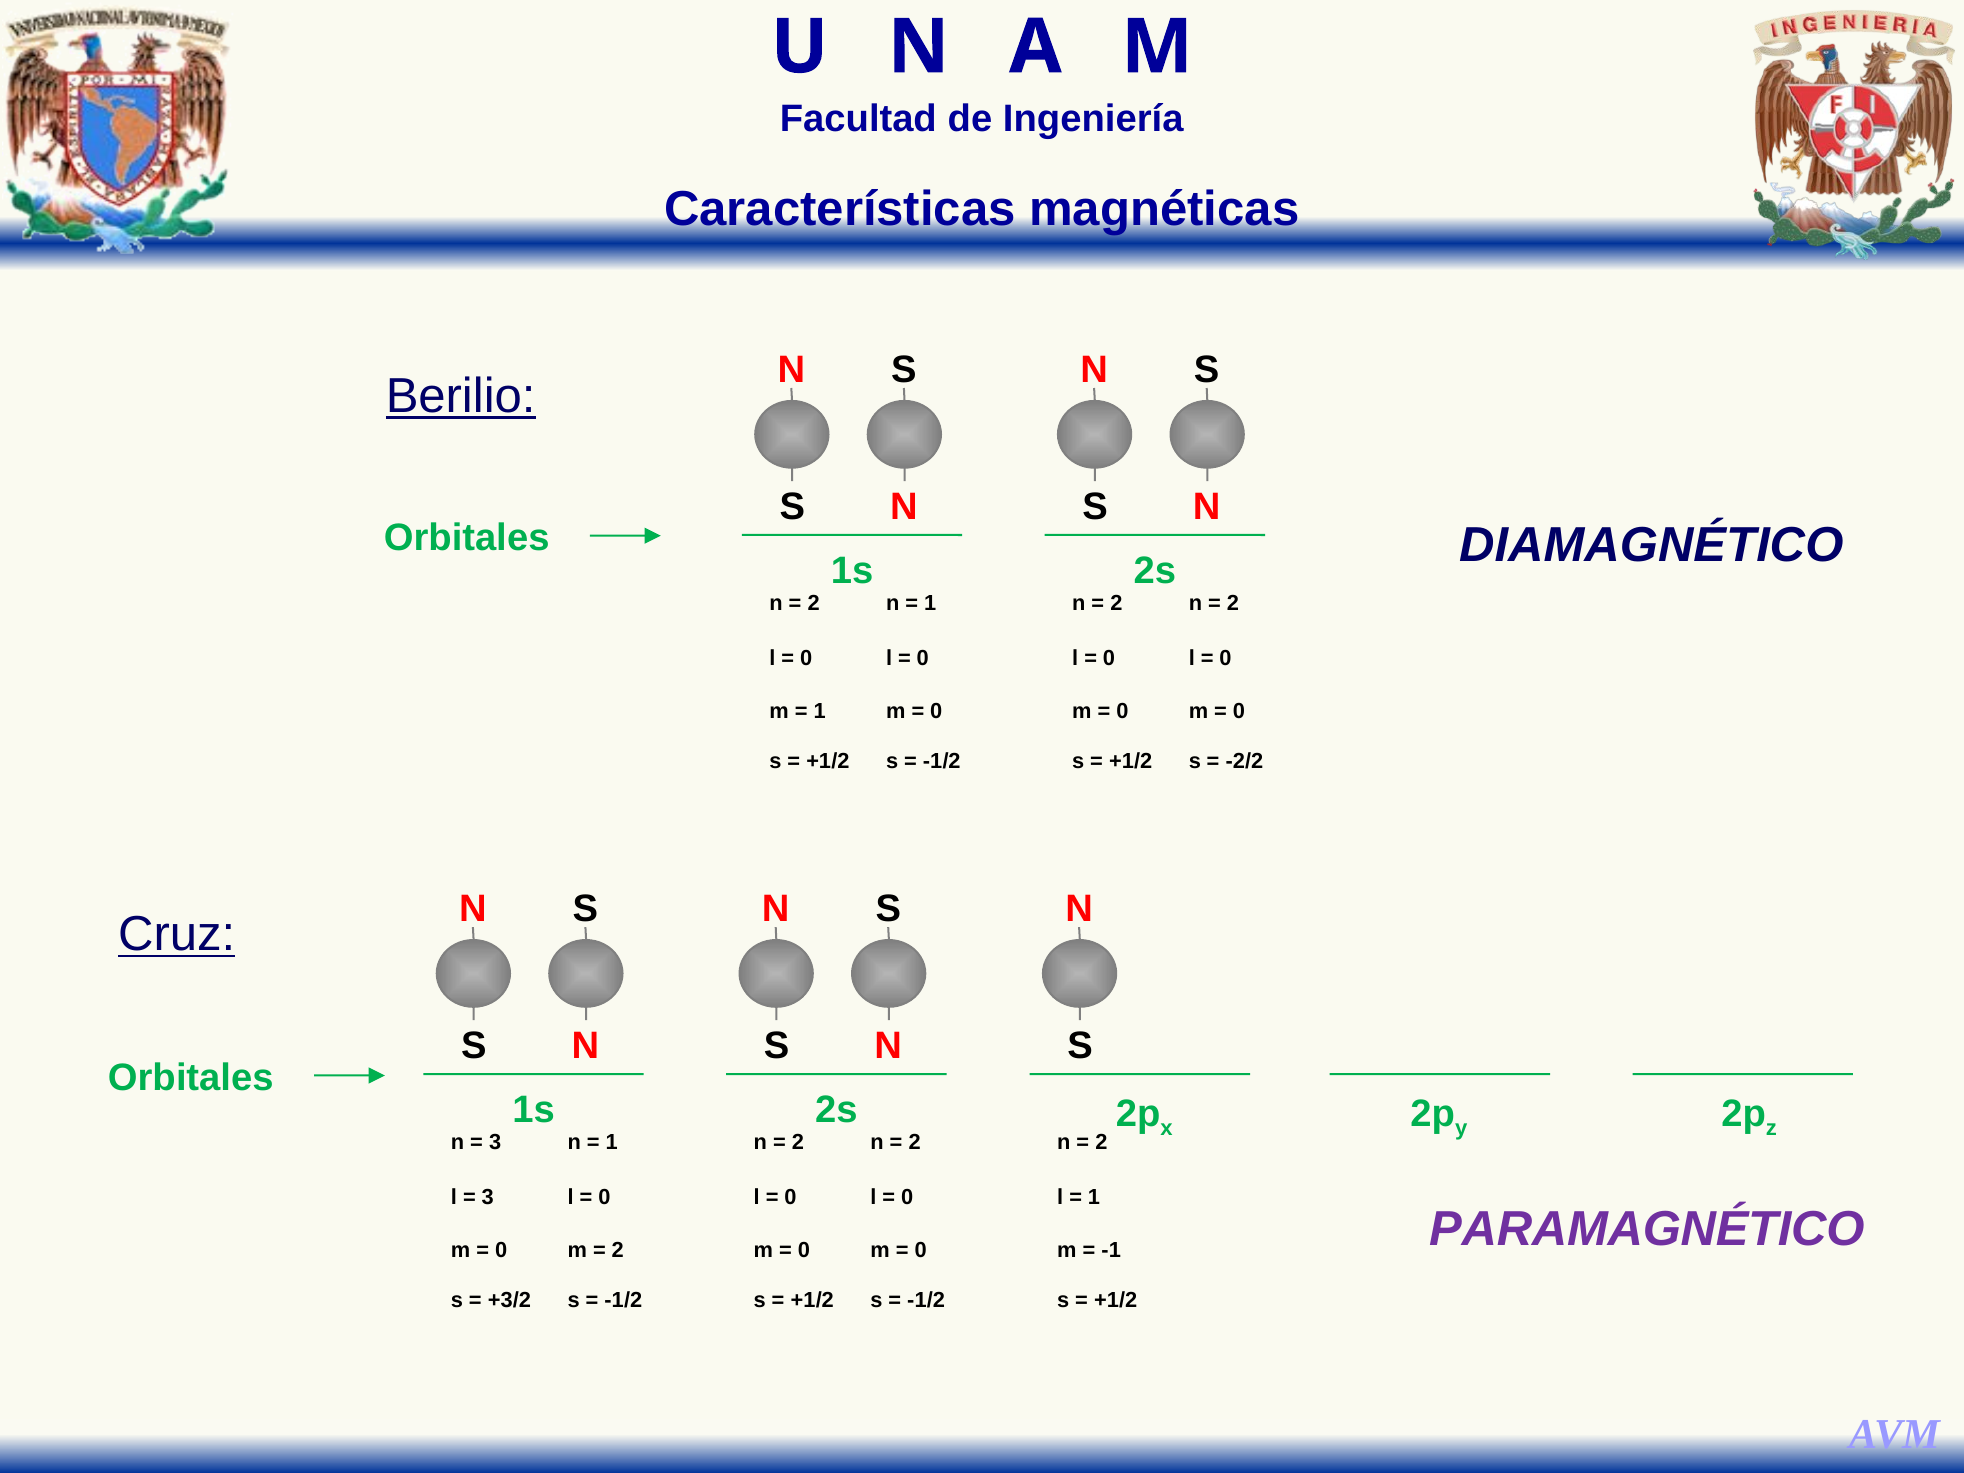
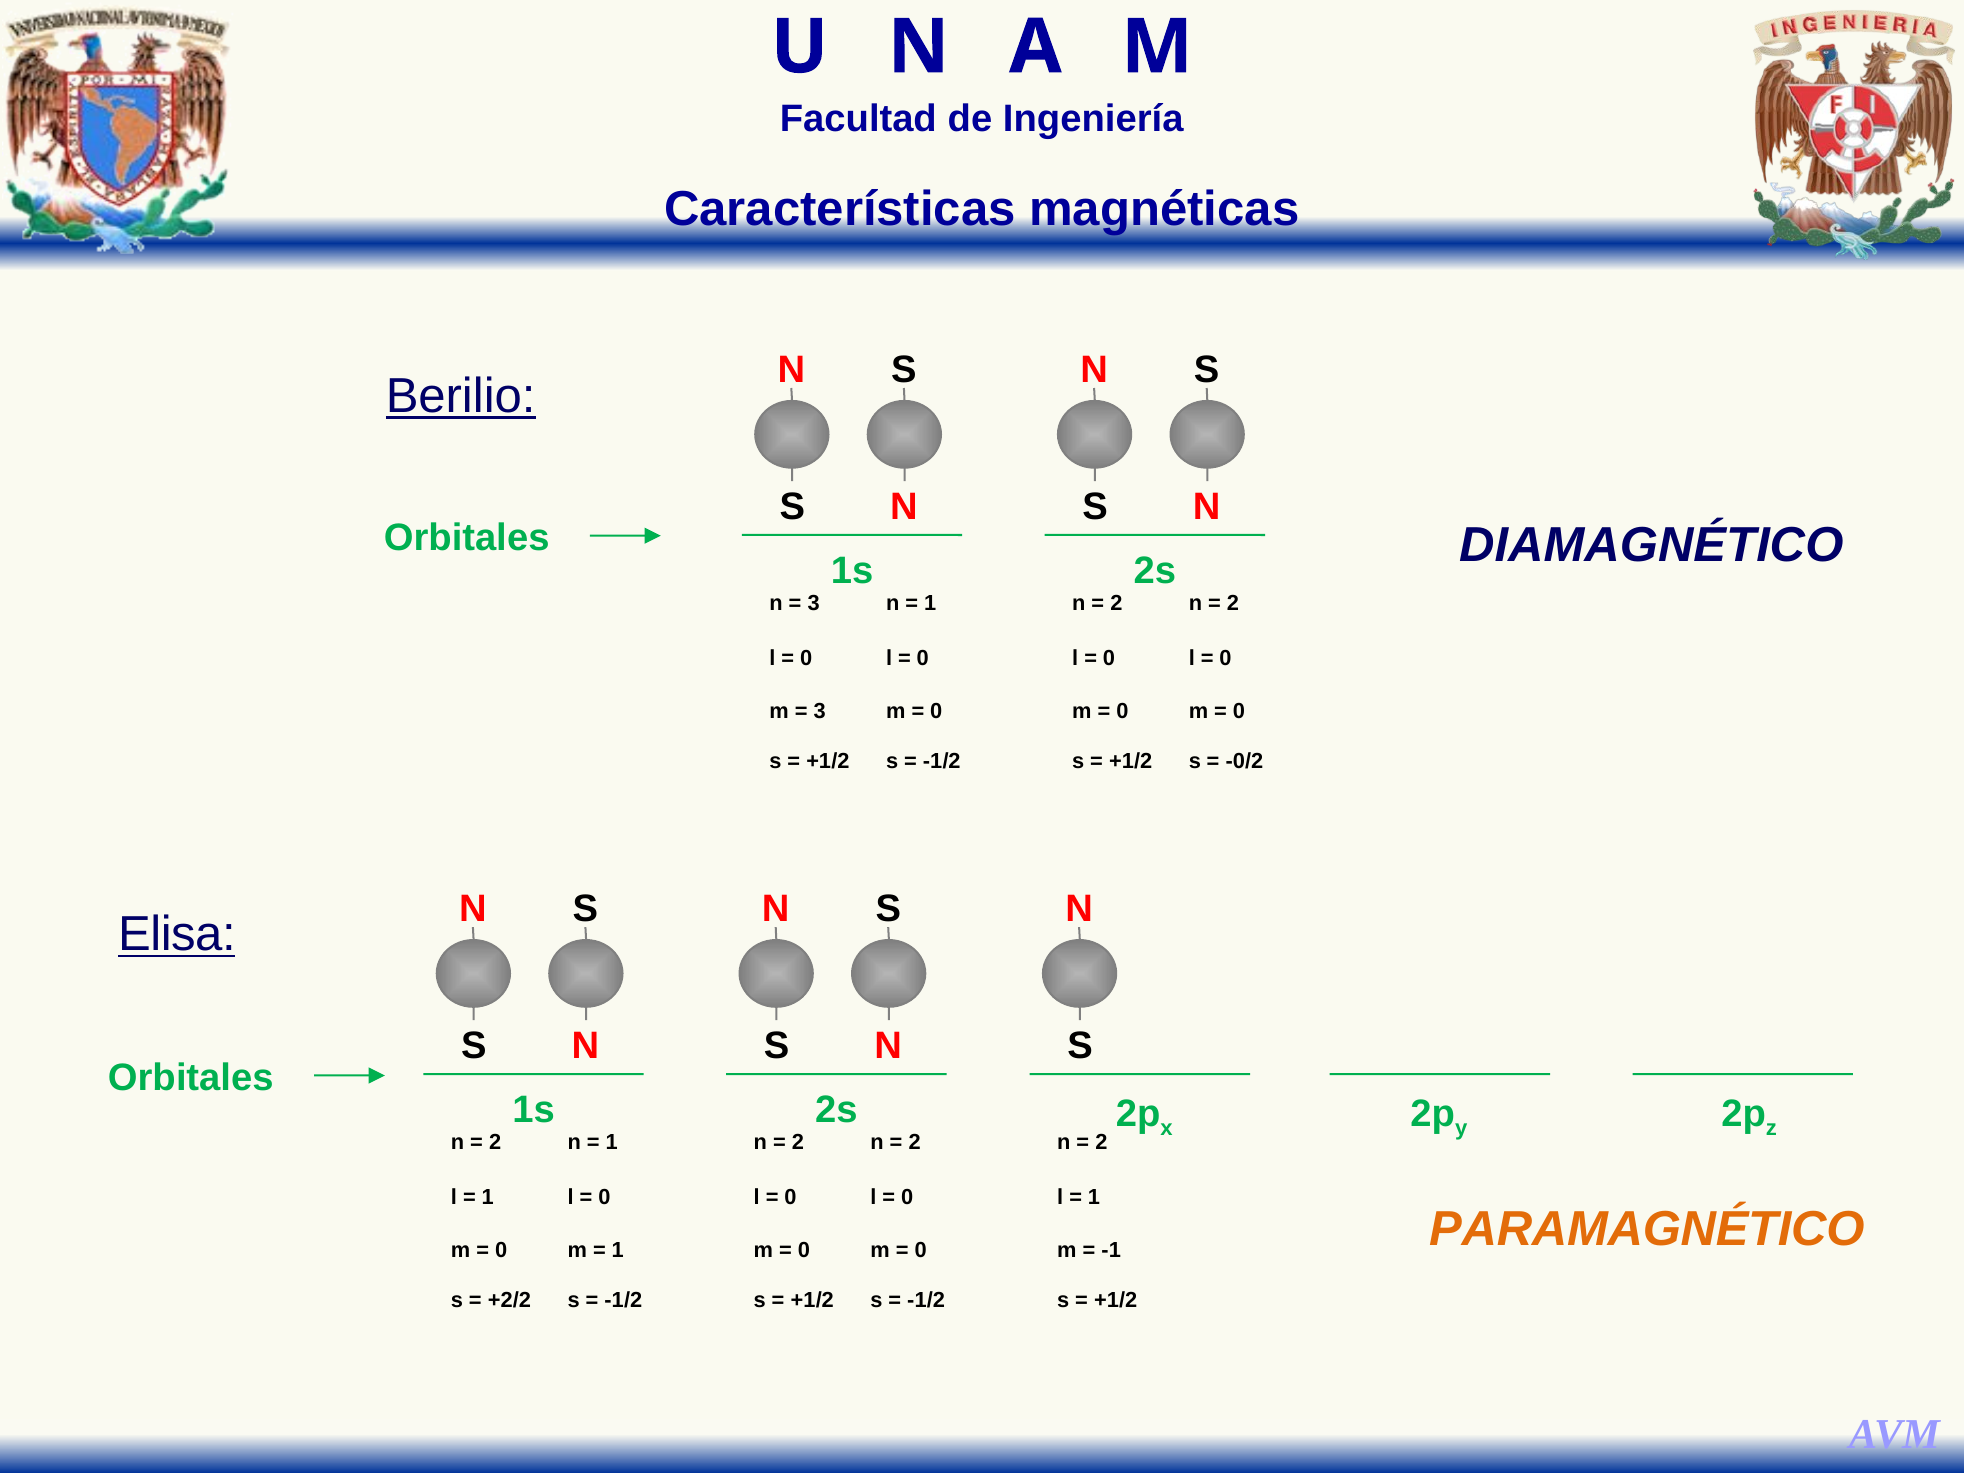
2 at (814, 603): 2 -> 3
1 at (820, 711): 1 -> 3
-2/2: -2/2 -> -0/2
Cruz: Cruz -> Elisa
3 at (495, 1142): 3 -> 2
3 at (488, 1197): 3 -> 1
PARAMAGNÉTICO colour: purple -> orange
2 at (618, 1250): 2 -> 1
+3/2: +3/2 -> +2/2
